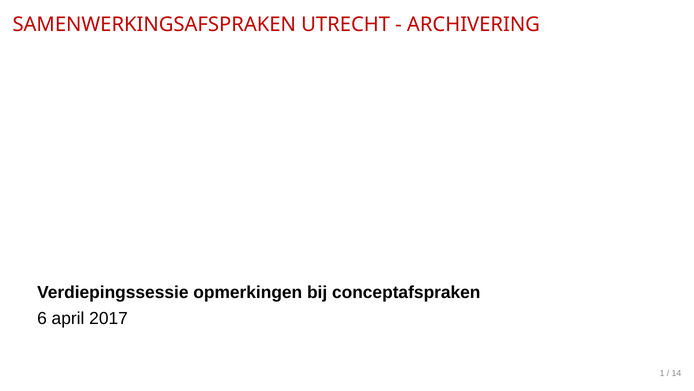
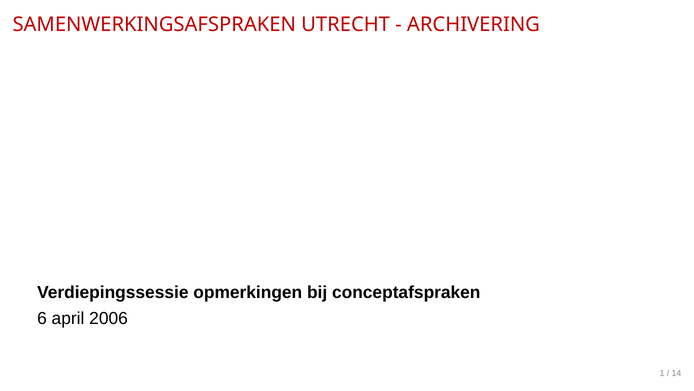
2017: 2017 -> 2006
